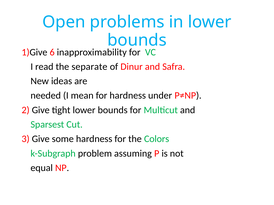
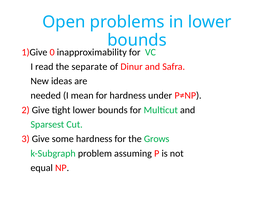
6: 6 -> 0
Colors: Colors -> Grows
